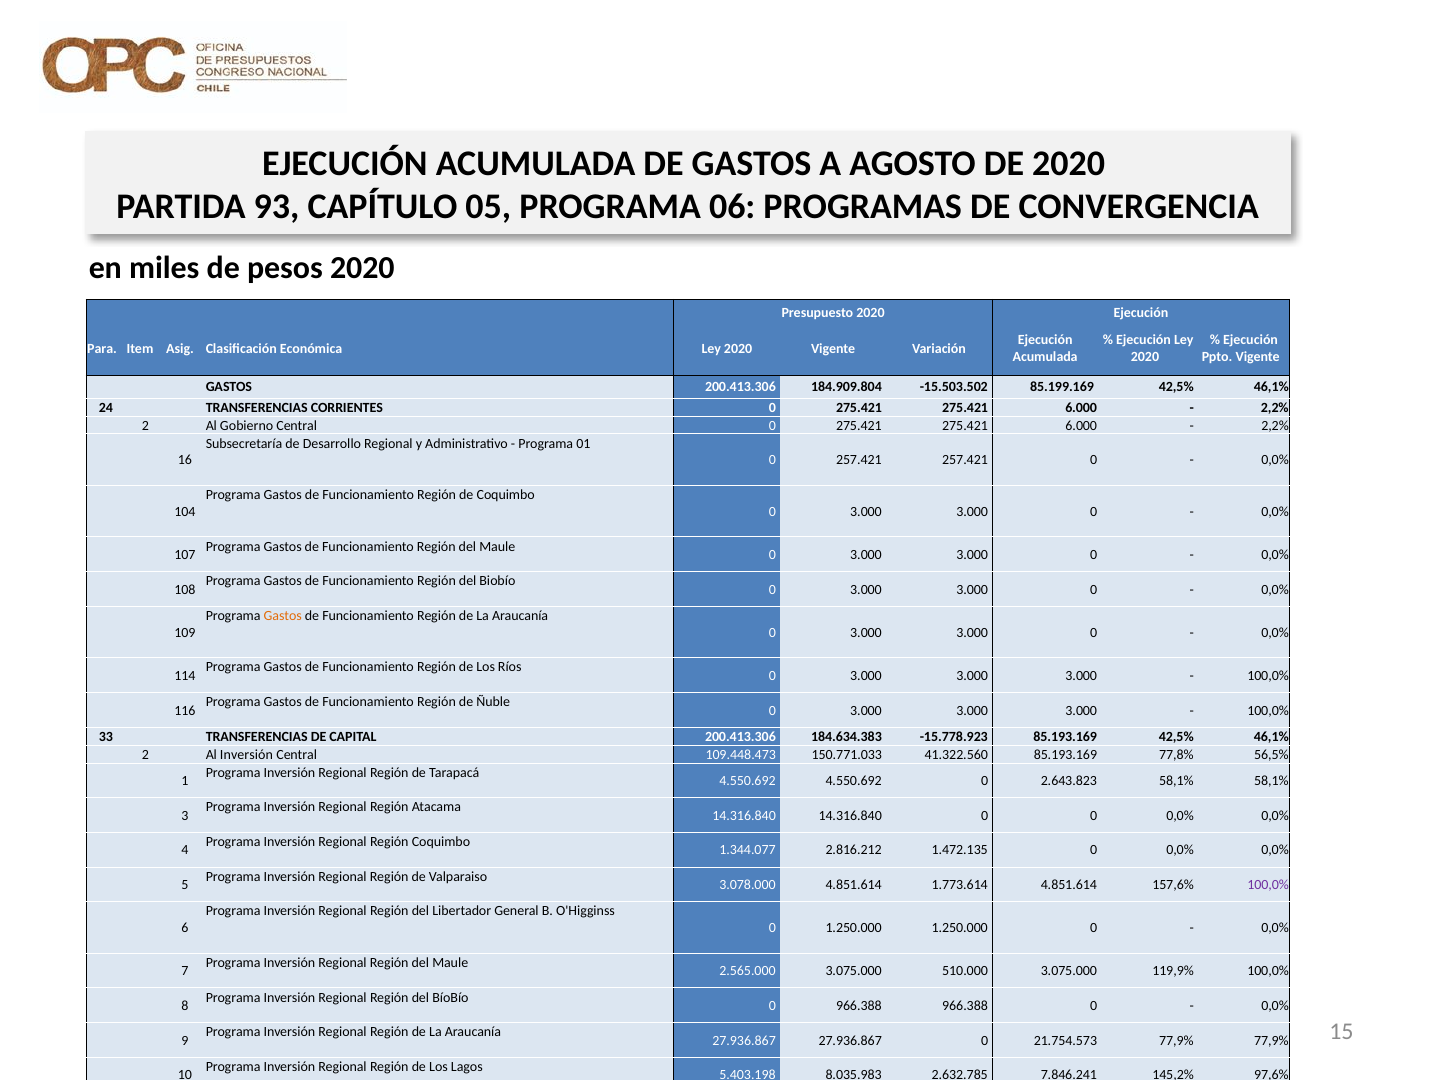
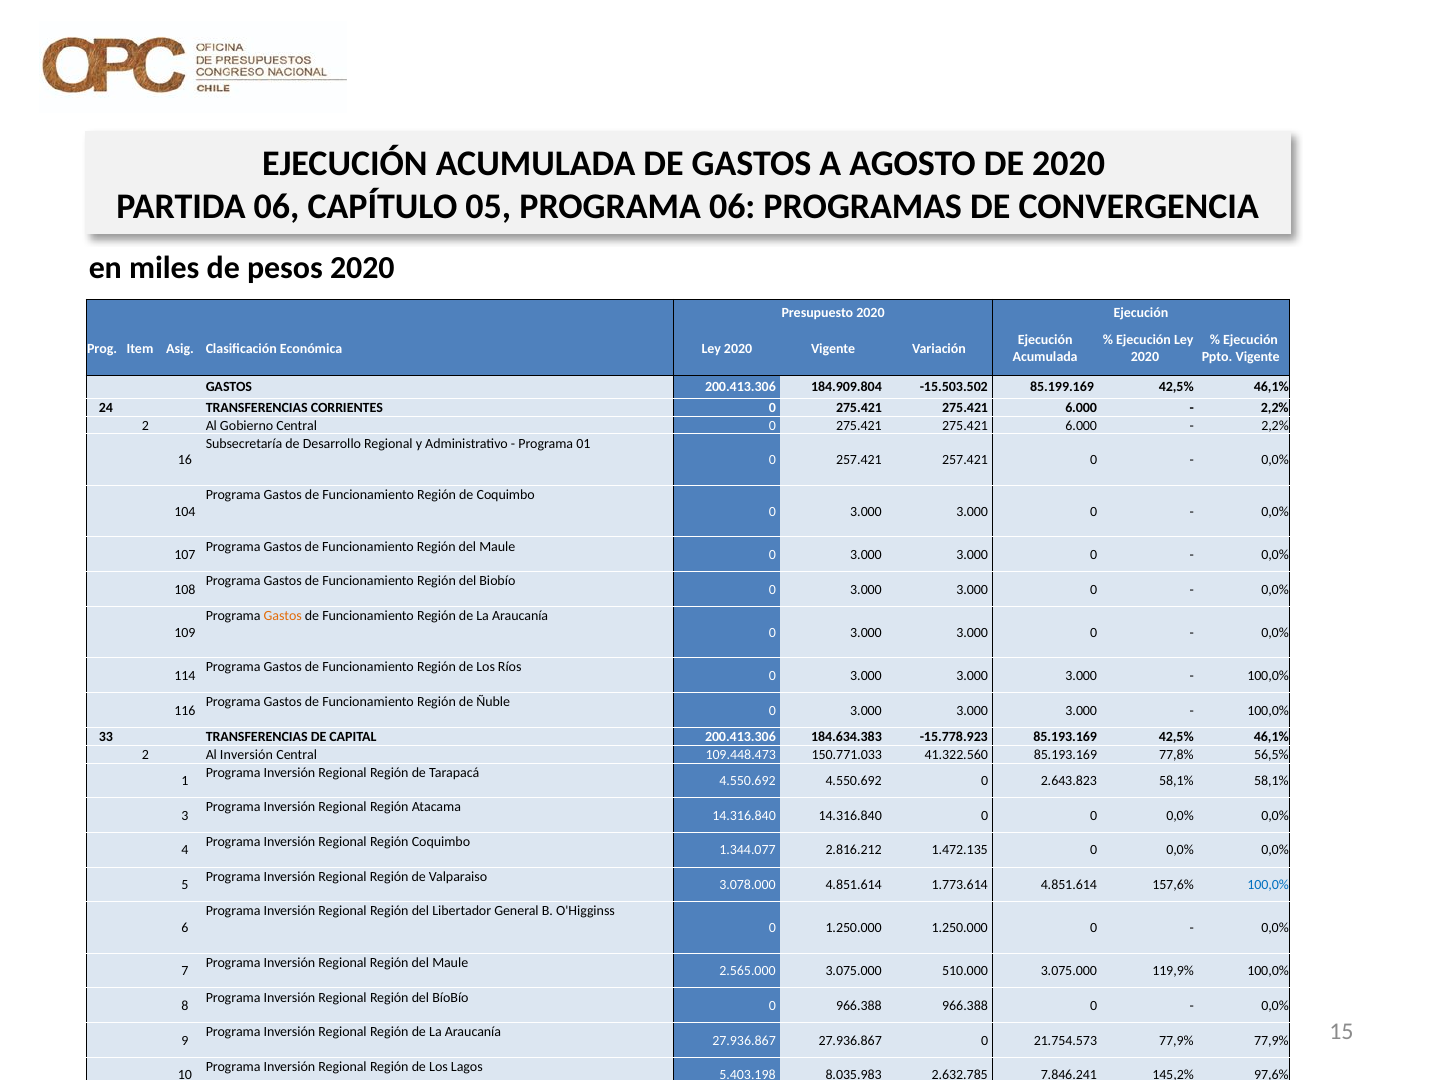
PARTIDA 93: 93 -> 06
Para: Para -> Prog
100,0% at (1268, 885) colour: purple -> blue
